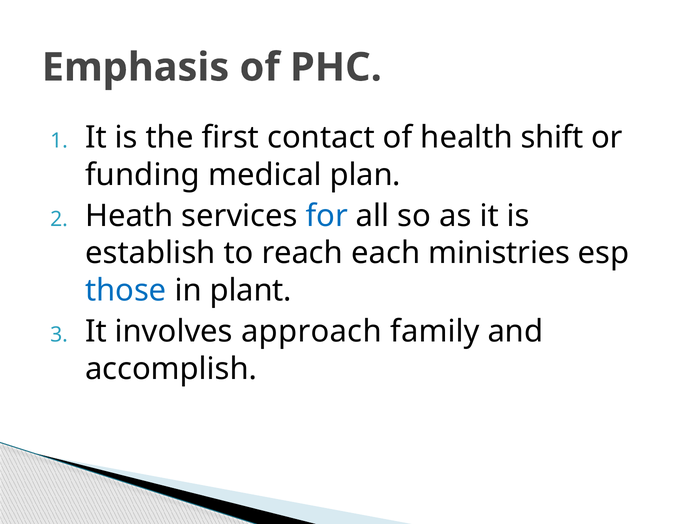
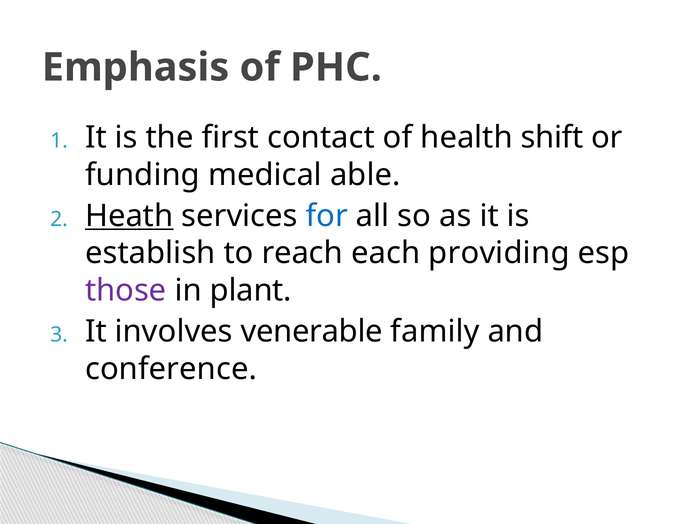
plan: plan -> able
Heath underline: none -> present
ministries: ministries -> providing
those colour: blue -> purple
approach: approach -> venerable
accomplish: accomplish -> conference
